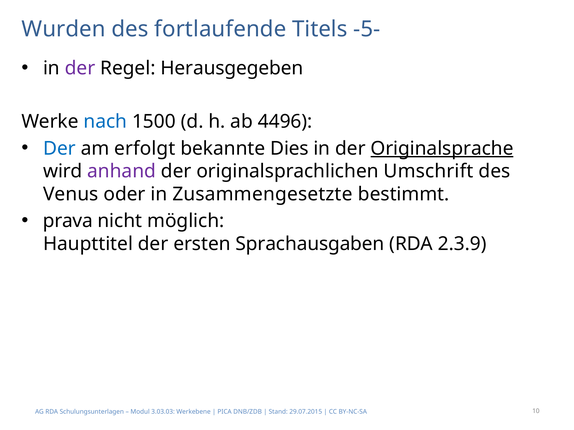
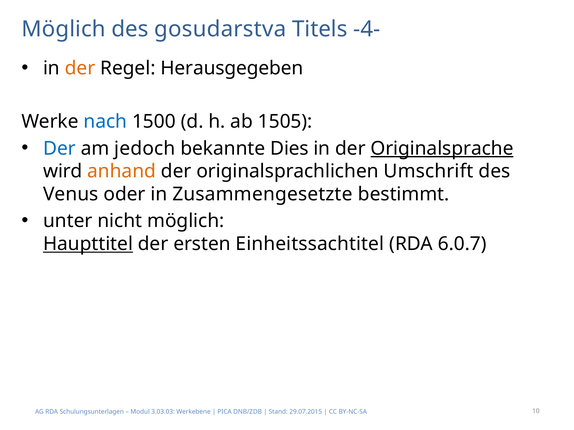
Wurden at (64, 29): Wurden -> Möglich
fortlaufende: fortlaufende -> gosudarstva
-5-: -5- -> -4-
der at (80, 68) colour: purple -> orange
4496: 4496 -> 1505
erfolgt: erfolgt -> jedoch
anhand colour: purple -> orange
prava: prava -> unter
Haupttitel underline: none -> present
Sprachausgaben: Sprachausgaben -> Einheitssachtitel
2.3.9: 2.3.9 -> 6.0.7
